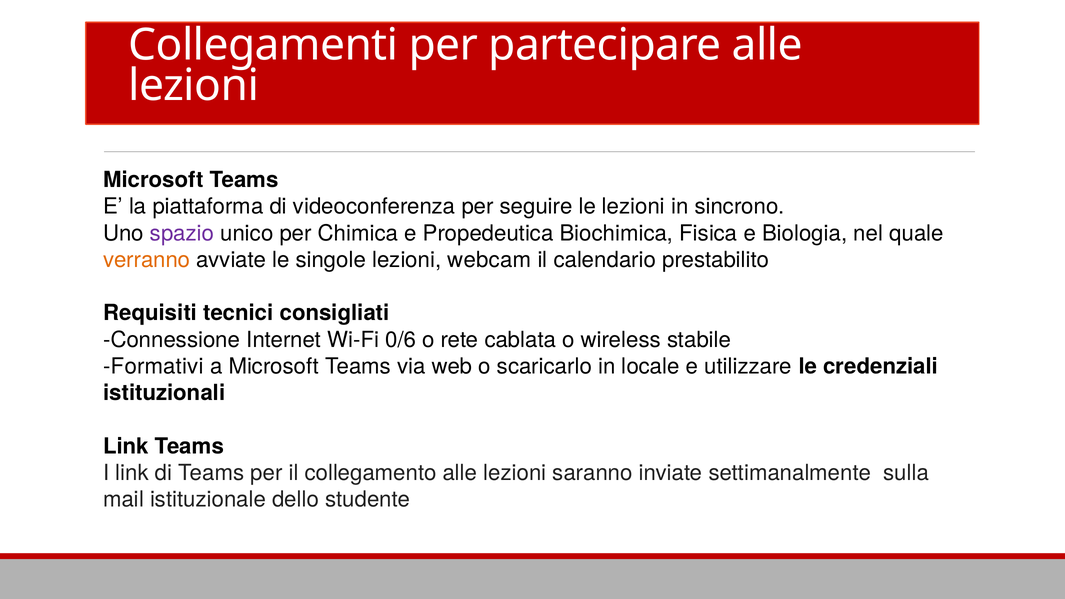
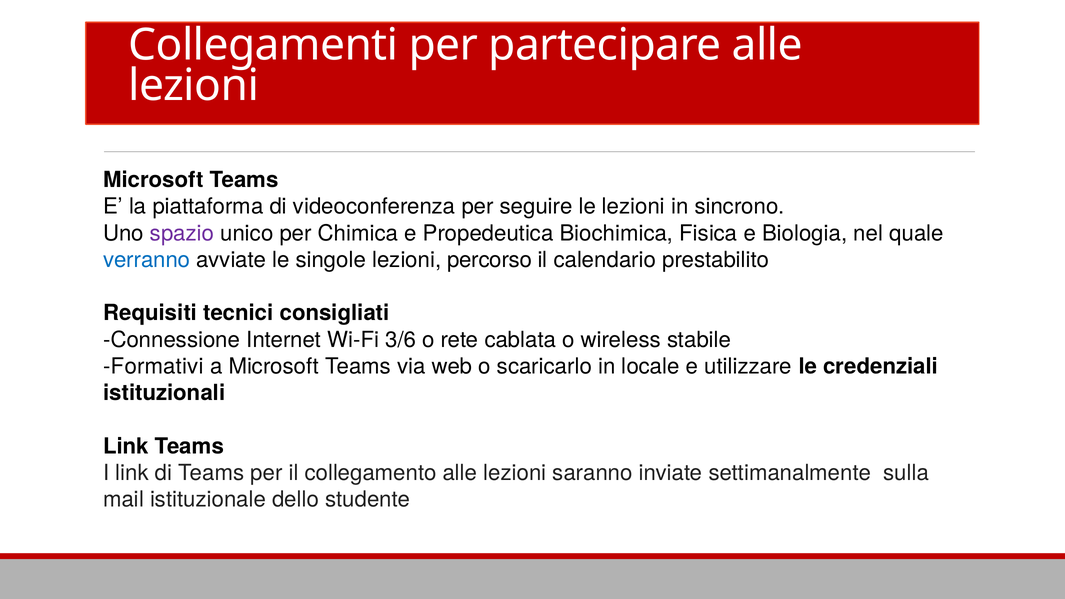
verranno colour: orange -> blue
webcam: webcam -> percorso
0/6: 0/6 -> 3/6
